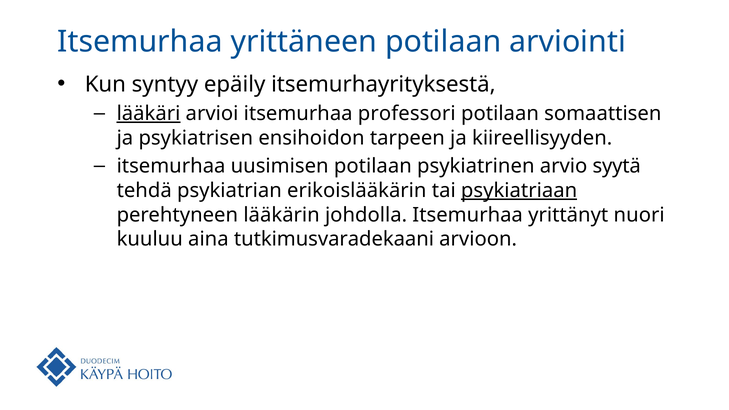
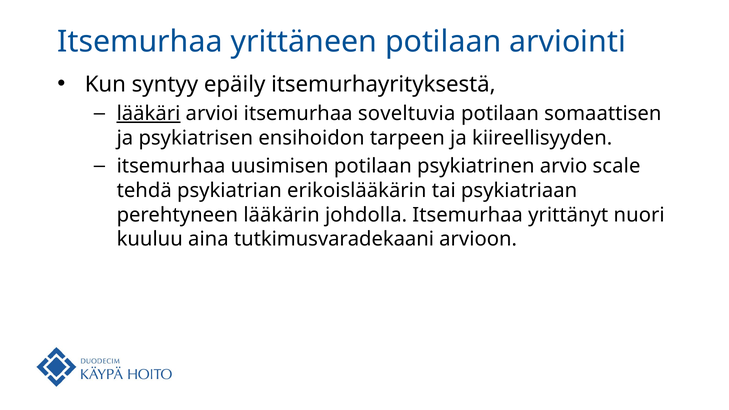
professori: professori -> soveltuvia
syytä: syytä -> scale
psykiatriaan underline: present -> none
